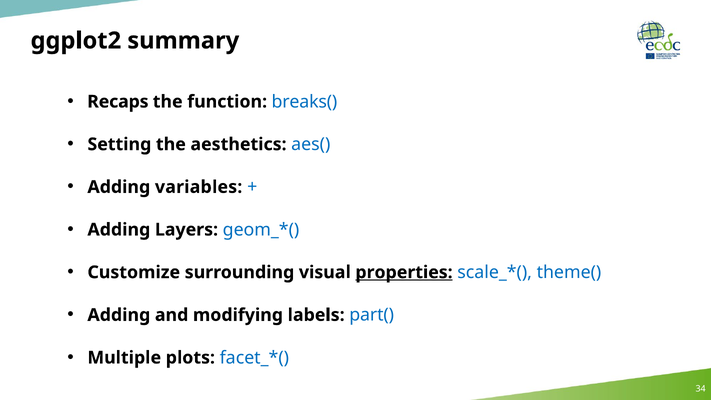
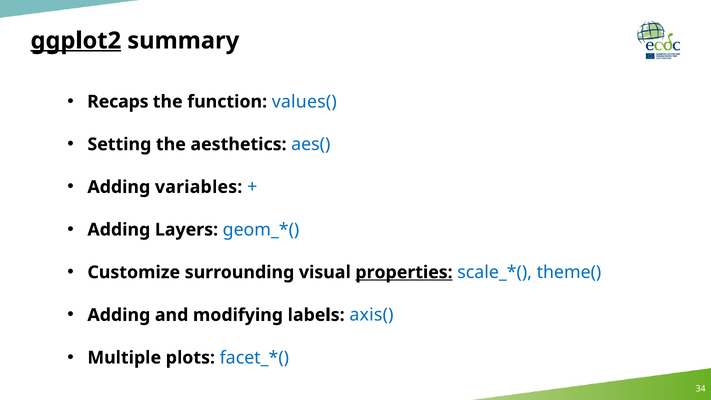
ggplot2 underline: none -> present
breaks(: breaks( -> values(
part(: part( -> axis(
